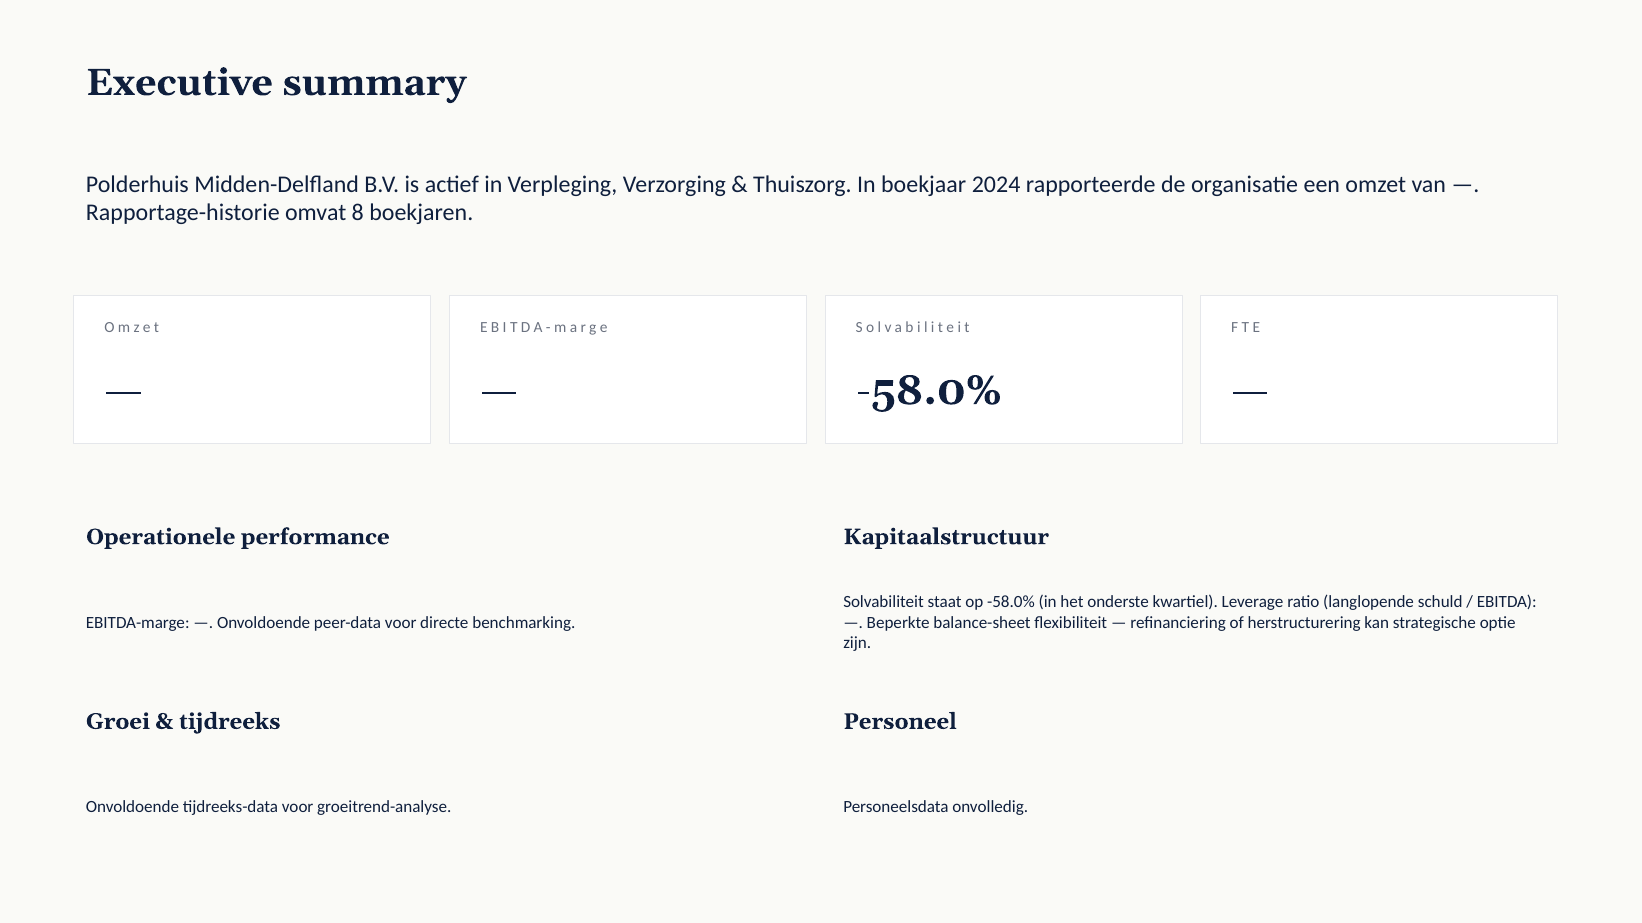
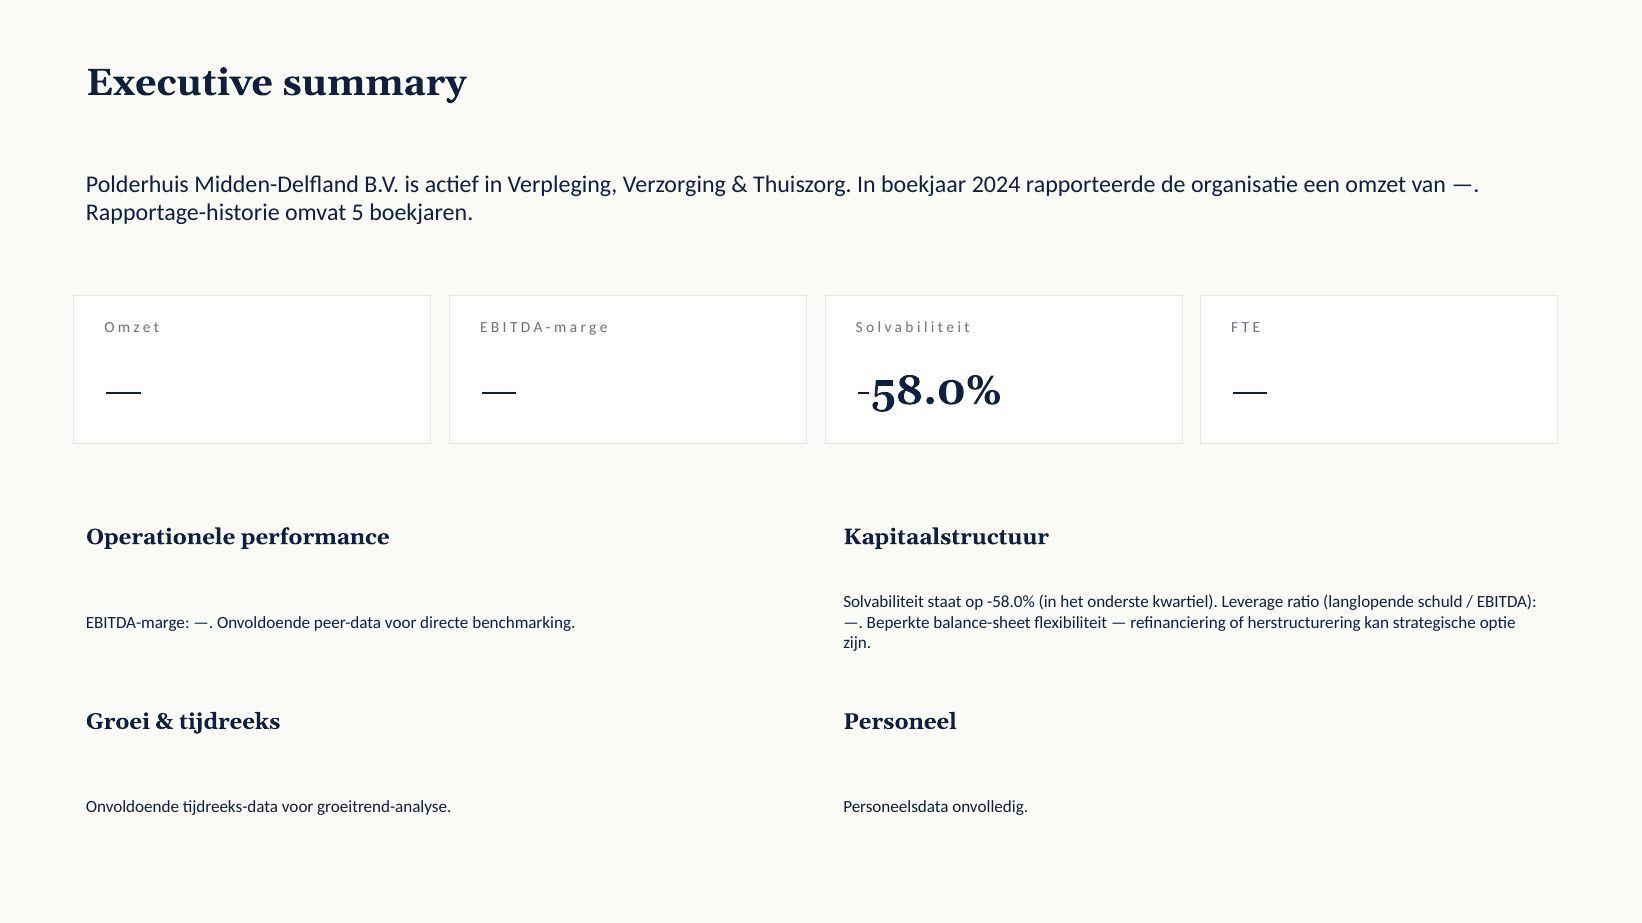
8: 8 -> 5
